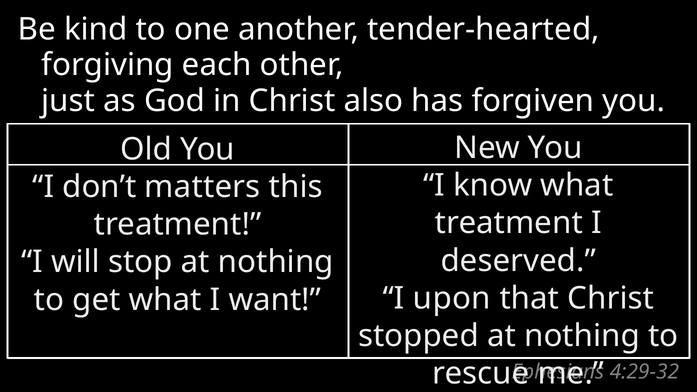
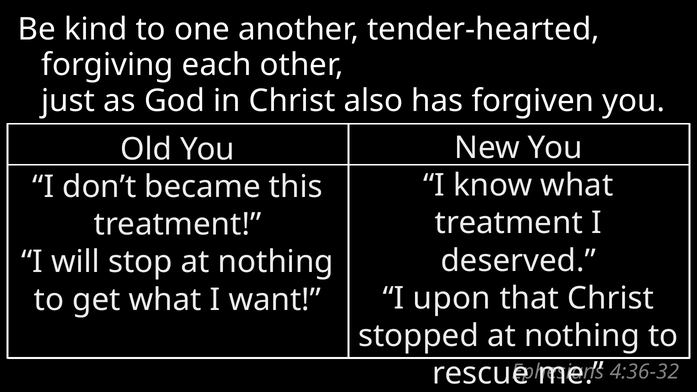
matters: matters -> became
4:29-32: 4:29-32 -> 4:36-32
